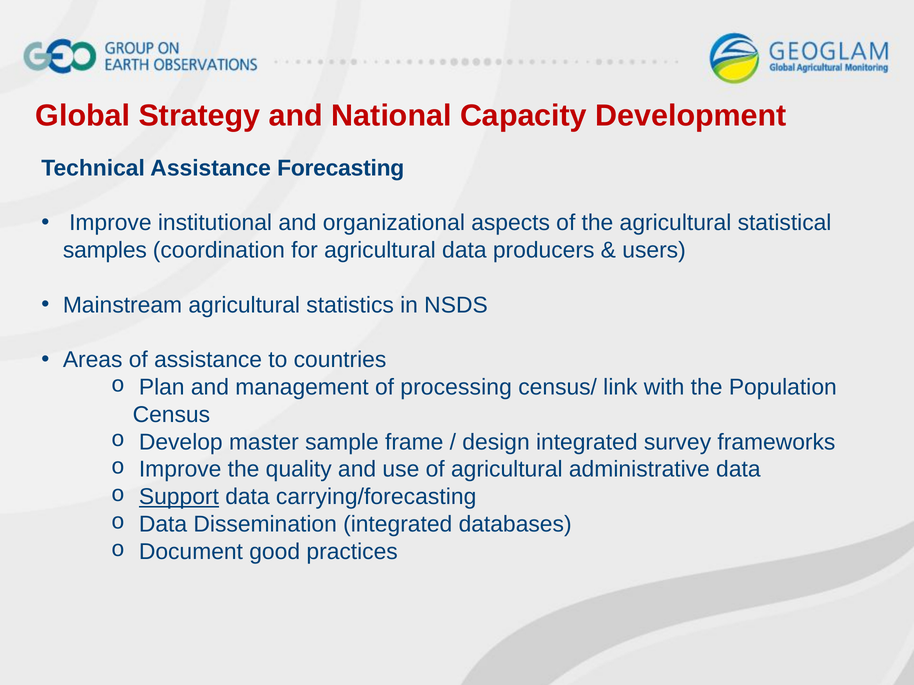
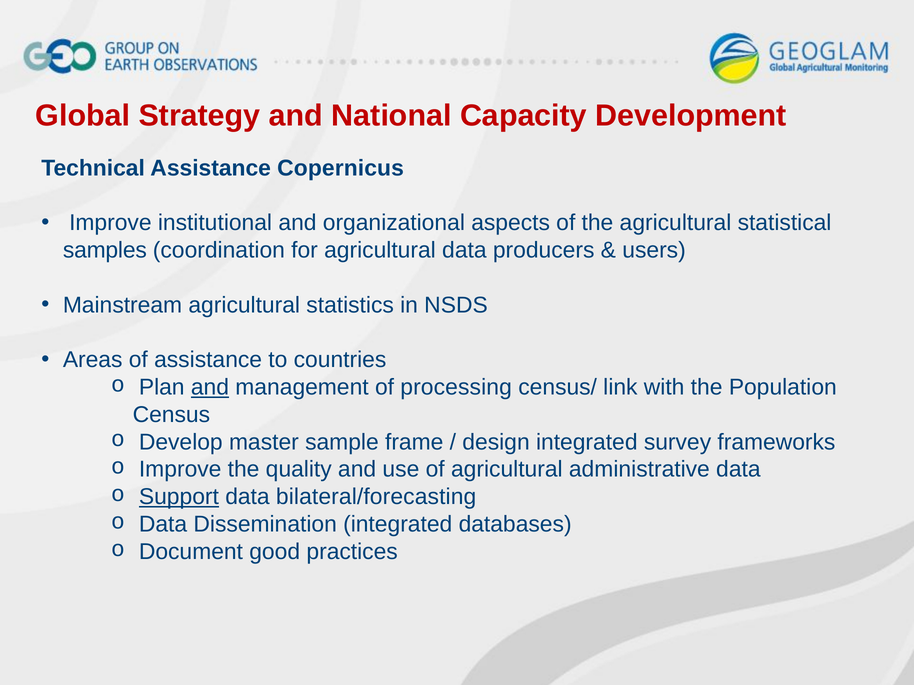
Forecasting: Forecasting -> Copernicus
and at (210, 388) underline: none -> present
carrying/forecasting: carrying/forecasting -> bilateral/forecasting
